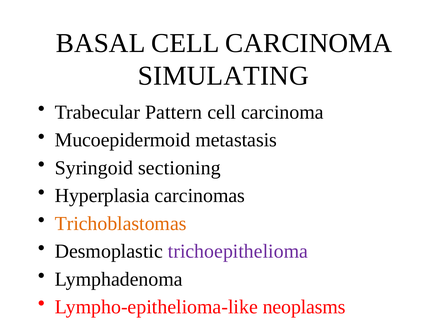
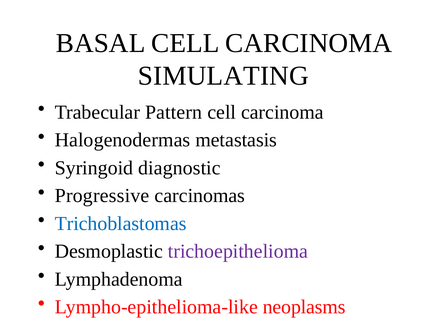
Mucoepidermoid: Mucoepidermoid -> Halogenodermas
sectioning: sectioning -> diagnostic
Hyperplasia: Hyperplasia -> Progressive
Trichoblastomas colour: orange -> blue
